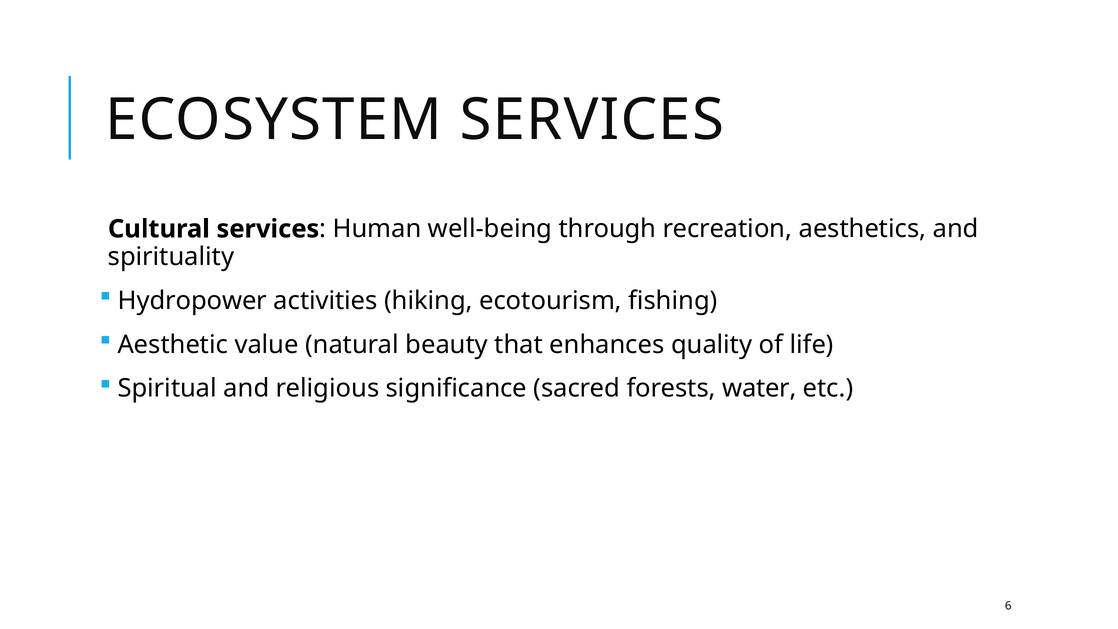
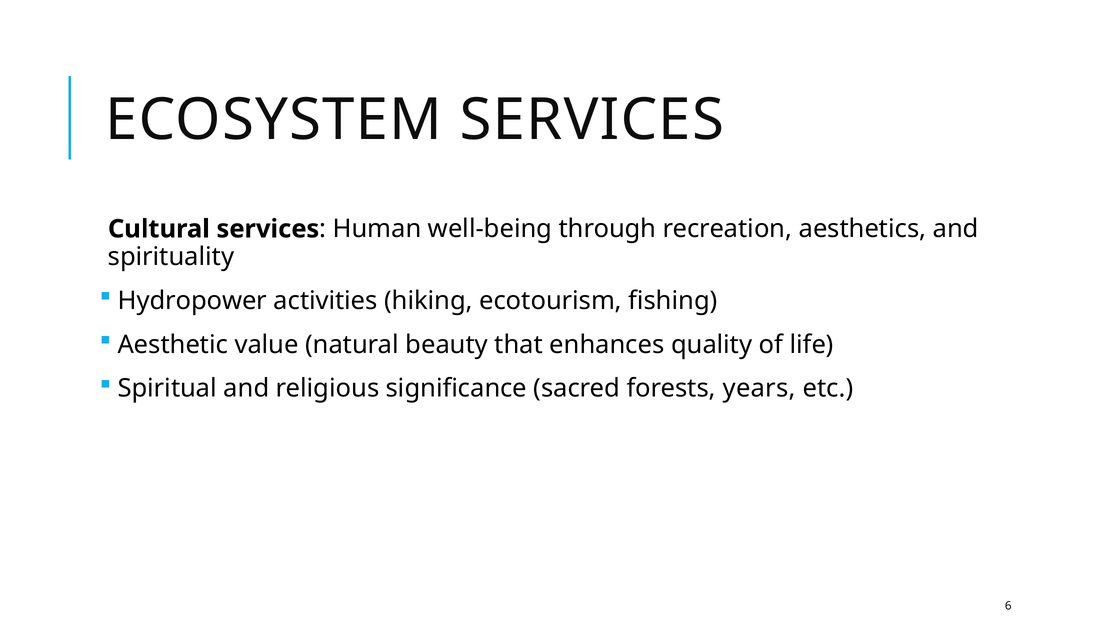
water: water -> years
